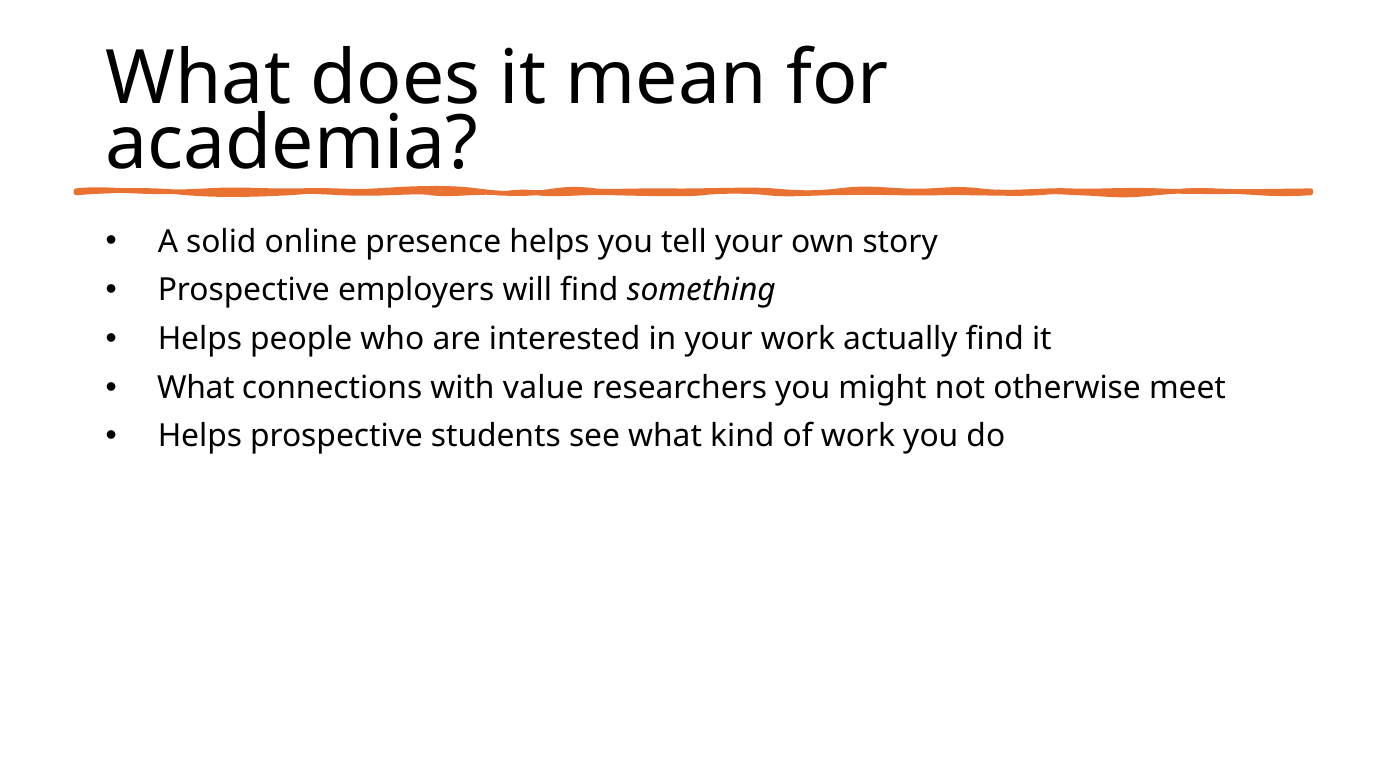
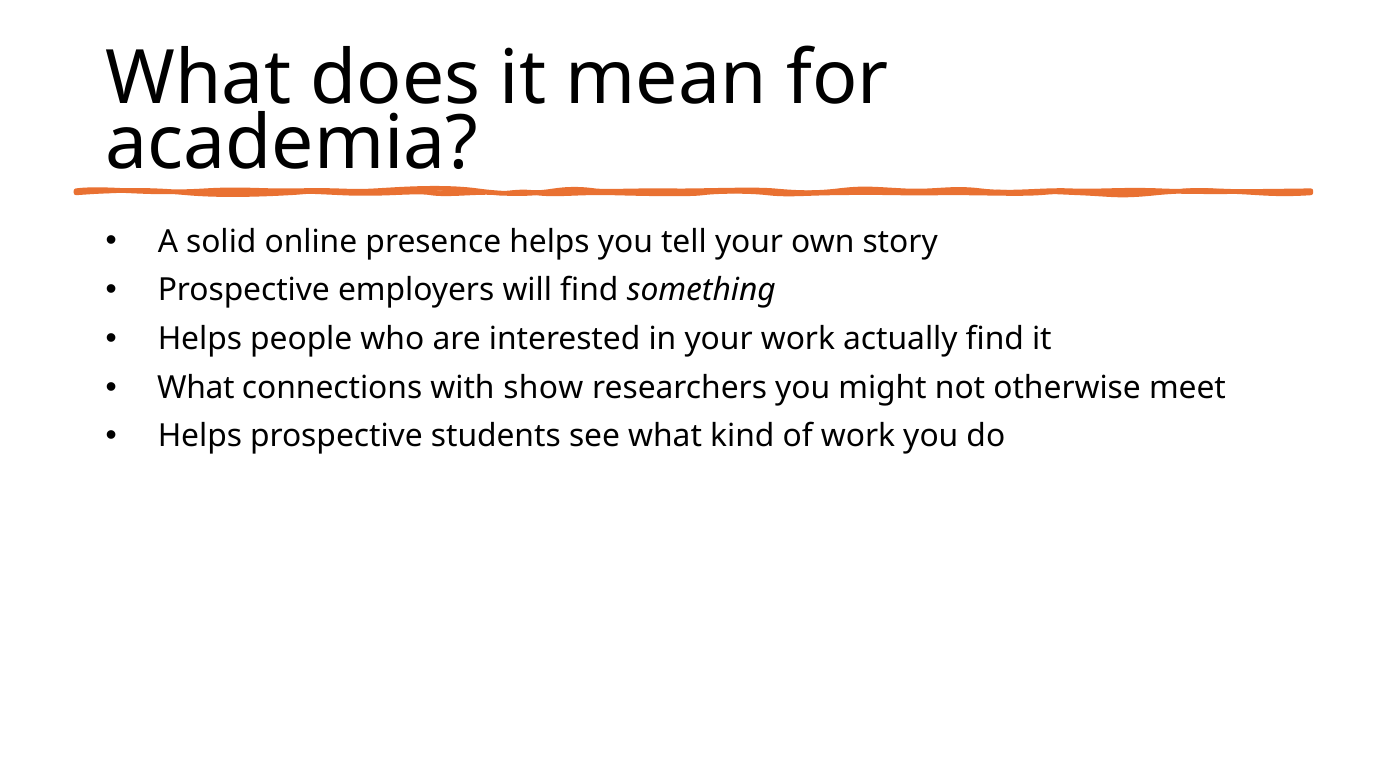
value: value -> show
